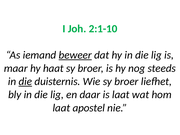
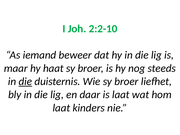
2:1-10: 2:1-10 -> 2:2-10
beweer underline: present -> none
apostel: apostel -> kinders
